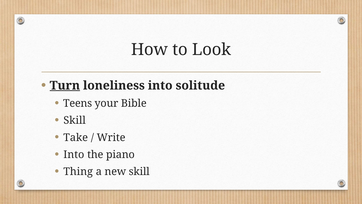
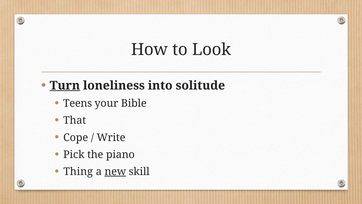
Skill at (75, 120): Skill -> That
Take: Take -> Cope
Into at (74, 154): Into -> Pick
new underline: none -> present
